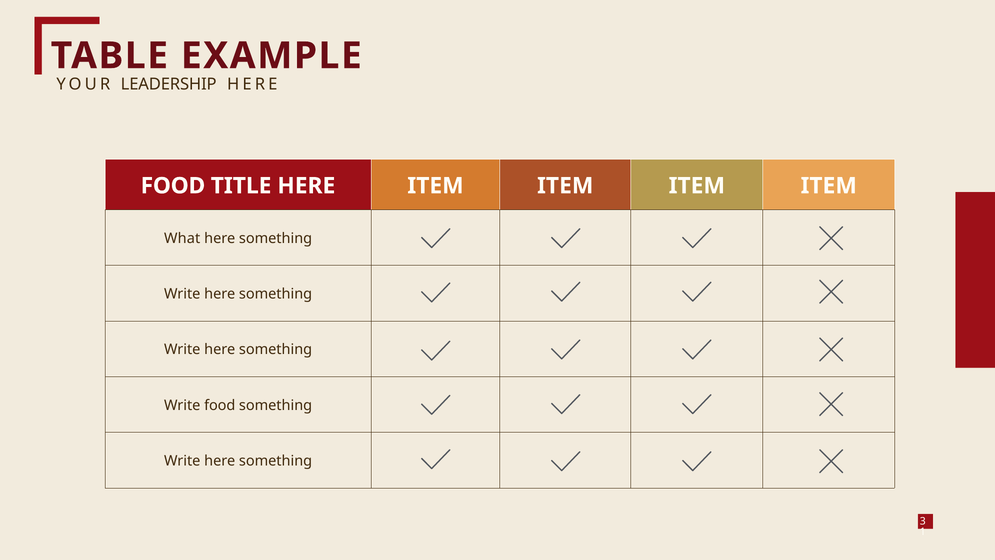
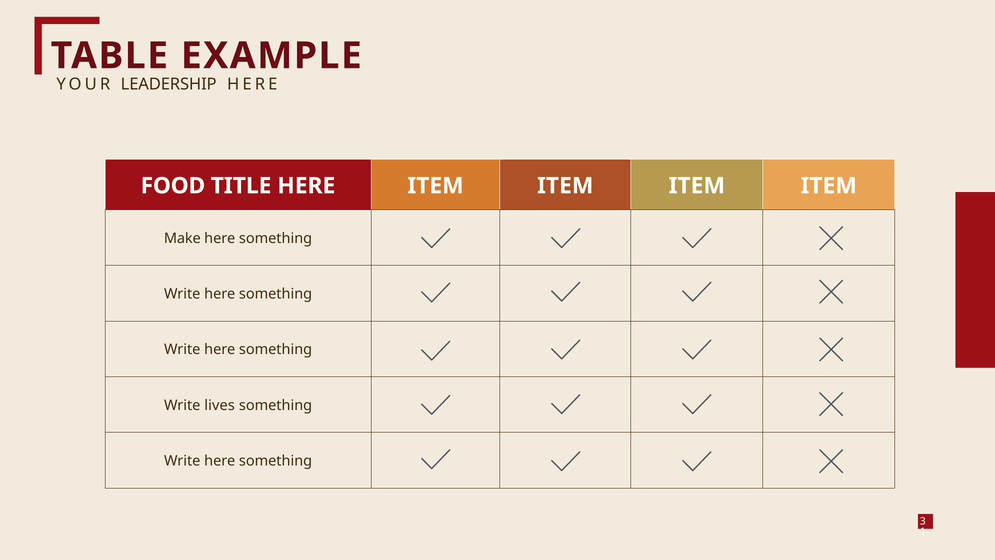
What: What -> Make
Write food: food -> lives
